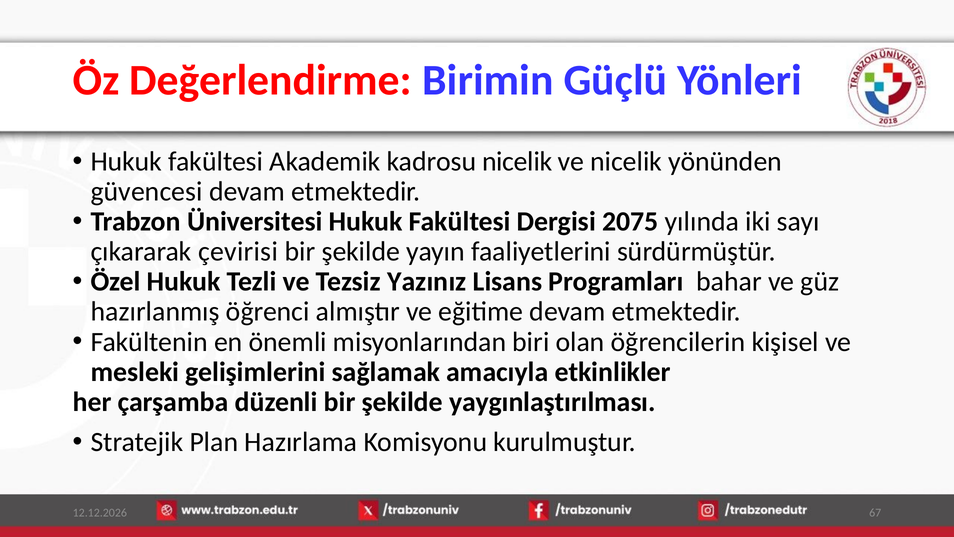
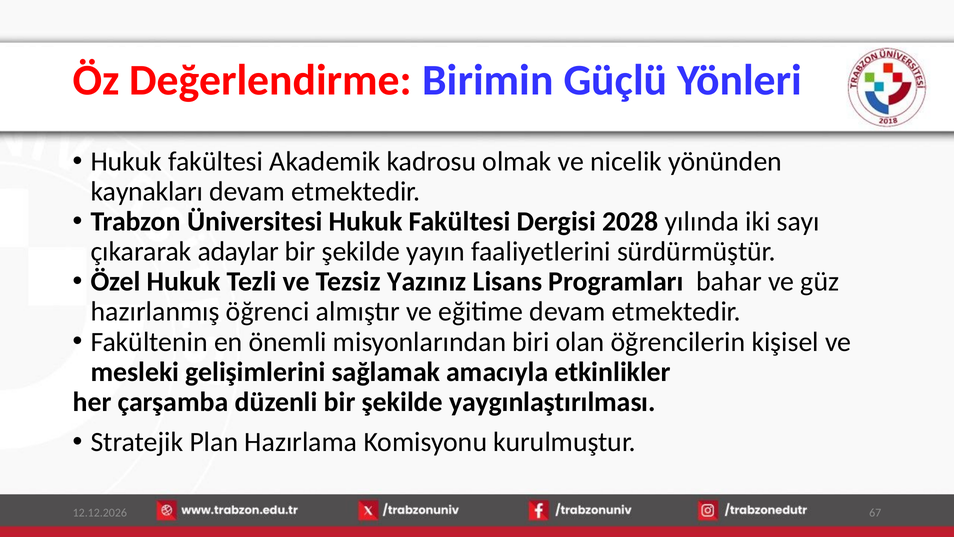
kadrosu nicelik: nicelik -> olmak
güvencesi: güvencesi -> kaynakları
2075: 2075 -> 2028
çevirisi: çevirisi -> adaylar
